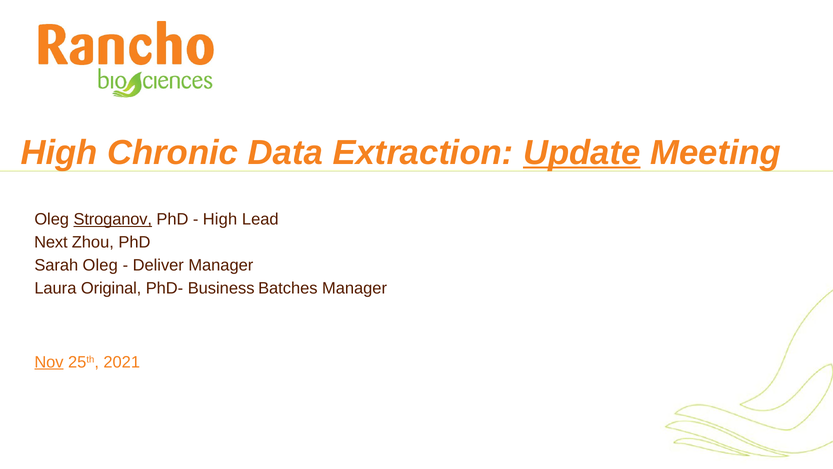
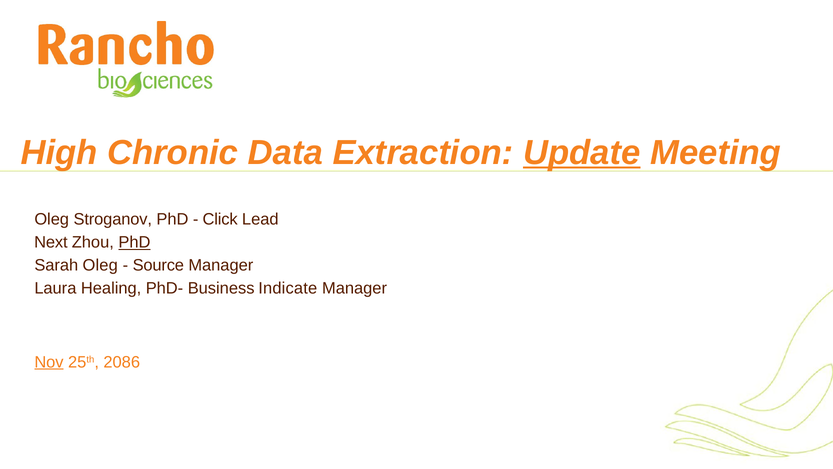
Stroganov underline: present -> none
High at (220, 219): High -> Click
PhD at (134, 242) underline: none -> present
Deliver: Deliver -> Source
Original: Original -> Healing
Batches: Batches -> Indicate
2021: 2021 -> 2086
